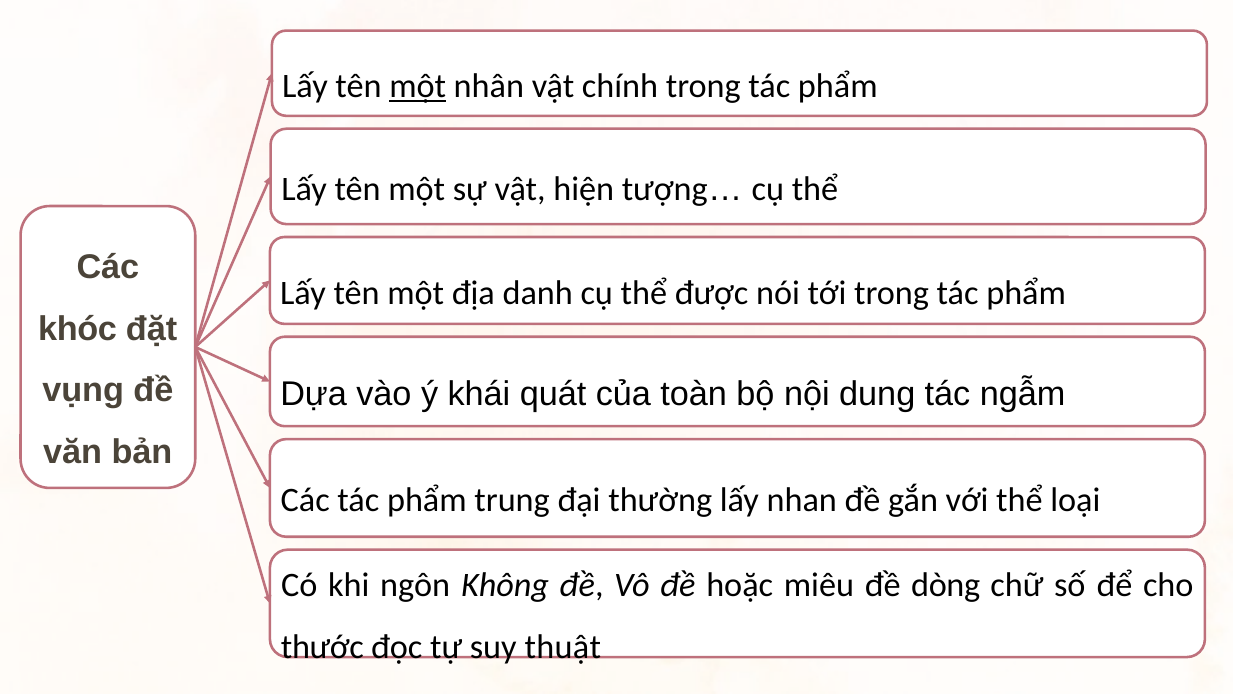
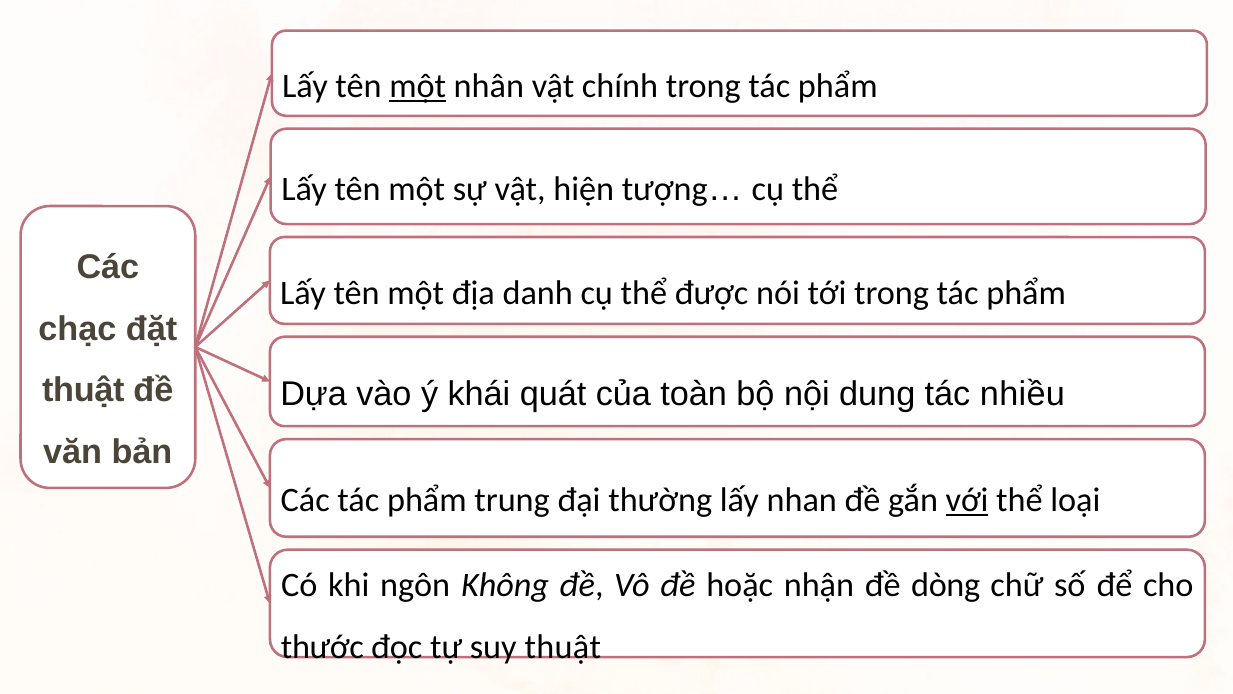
khóc: khóc -> chạc
vụng at (83, 390): vụng -> thuật
ngẫm: ngẫm -> nhiều
với underline: none -> present
miêu: miêu -> nhận
